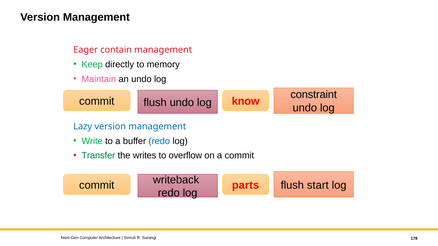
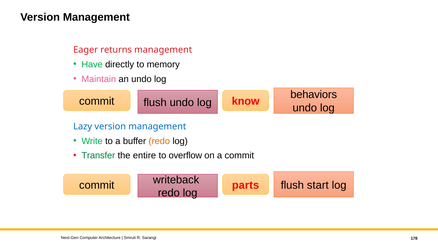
contain: contain -> returns
Keep: Keep -> Have
constraint: constraint -> behaviors
redo at (159, 141) colour: blue -> orange
writes: writes -> entire
